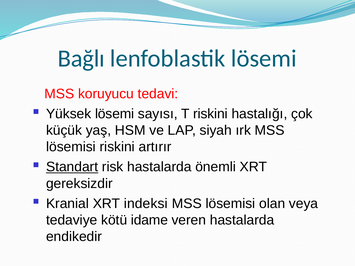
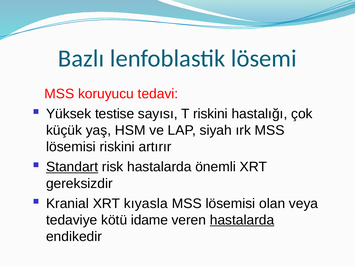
Bağlı: Bağlı -> Bazlı
Yüksek lösemi: lösemi -> testise
indeksi: indeksi -> kıyasla
hastalarda at (242, 220) underline: none -> present
